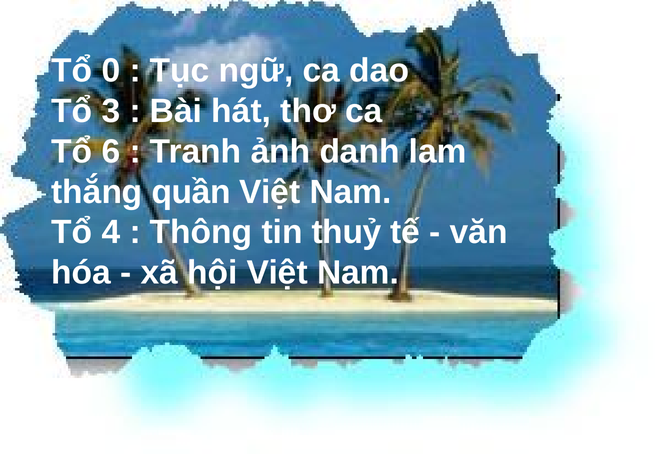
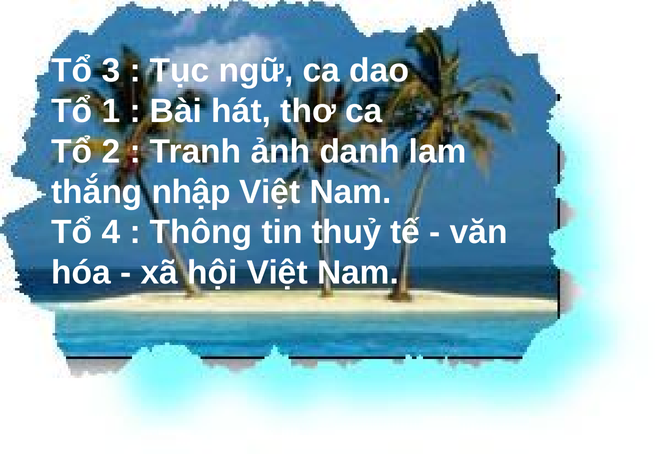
0: 0 -> 3
3: 3 -> 1
6: 6 -> 2
quần: quần -> nhập
